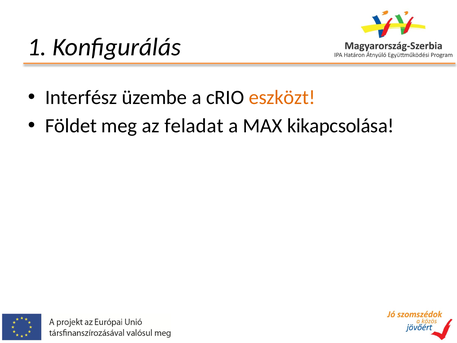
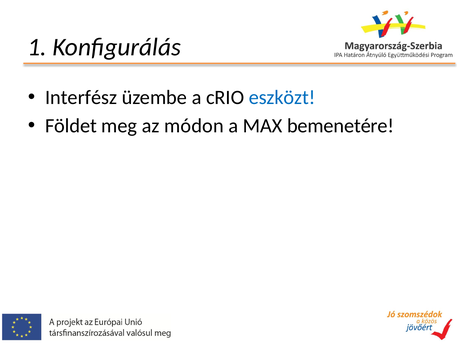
eszközt colour: orange -> blue
feladat: feladat -> módon
kikapcsolása: kikapcsolása -> bemenetére
